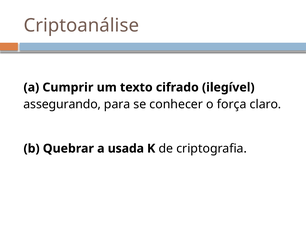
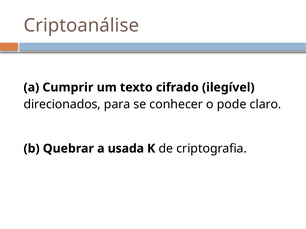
assegurando: assegurando -> direcionados
força: força -> pode
